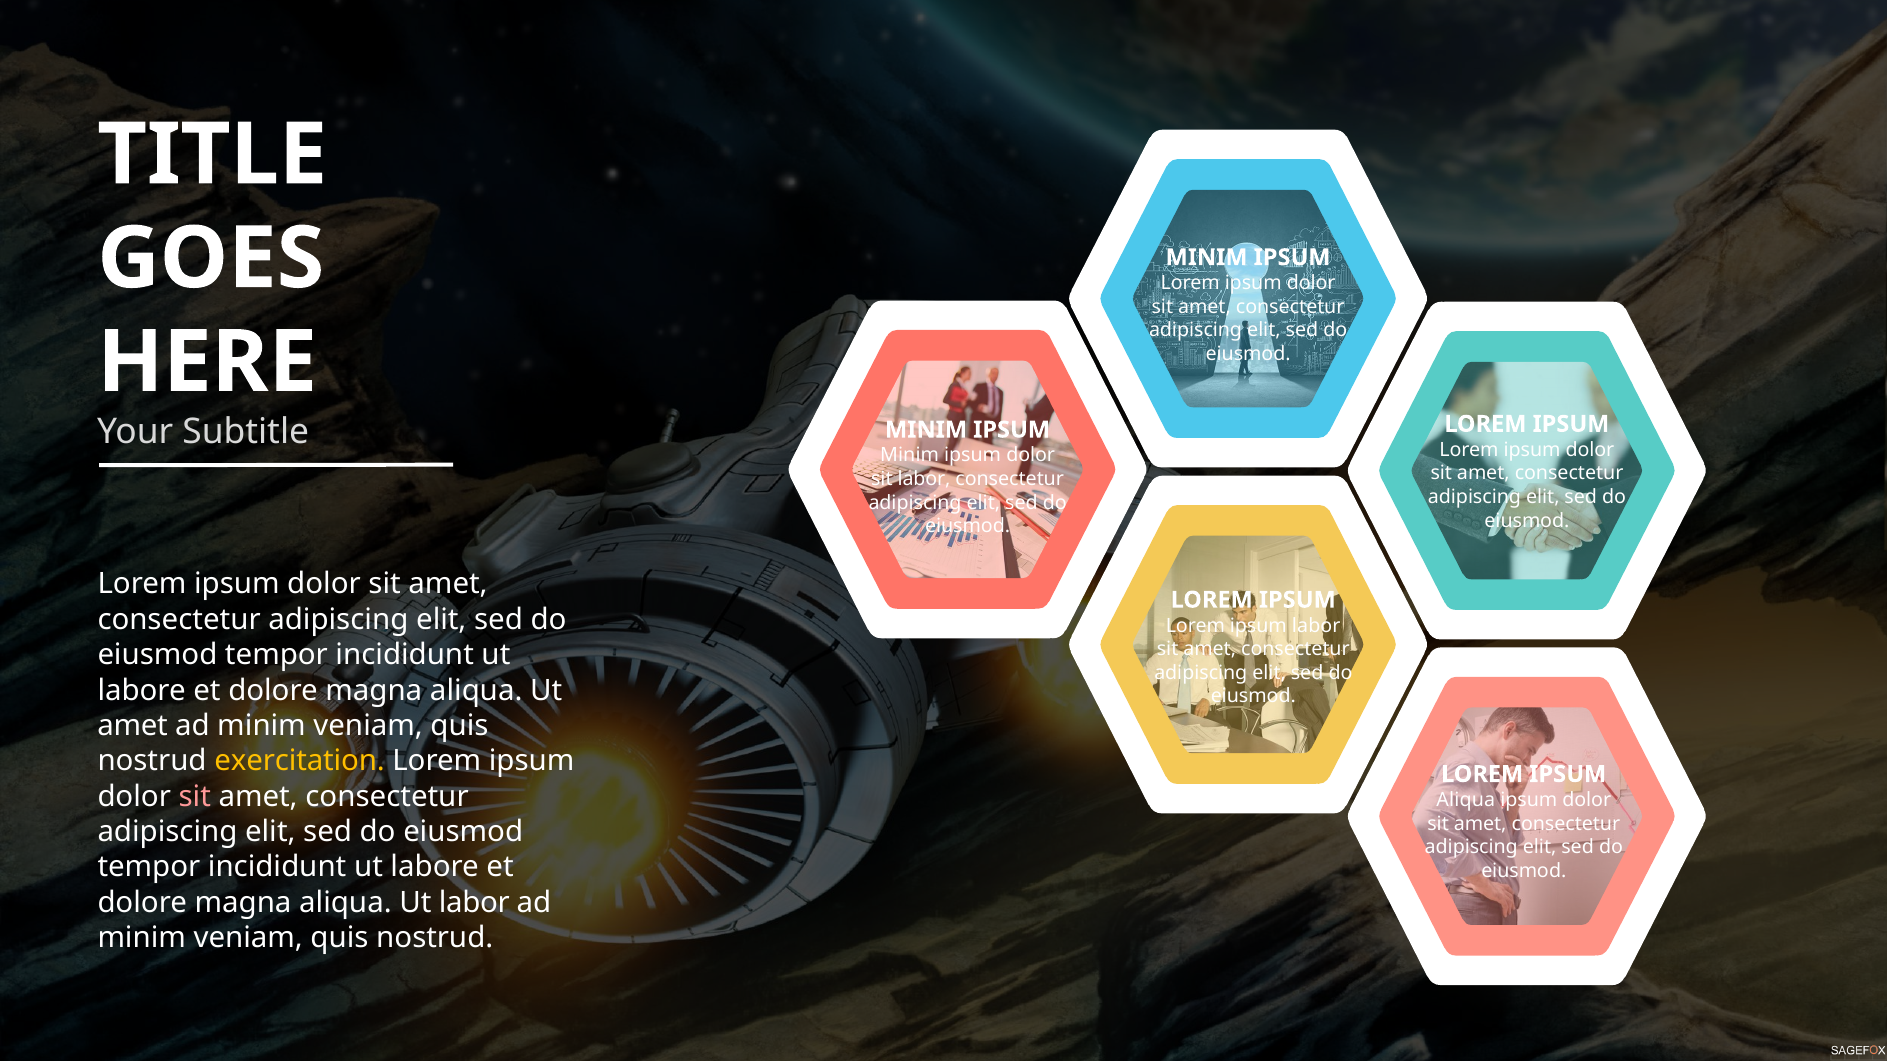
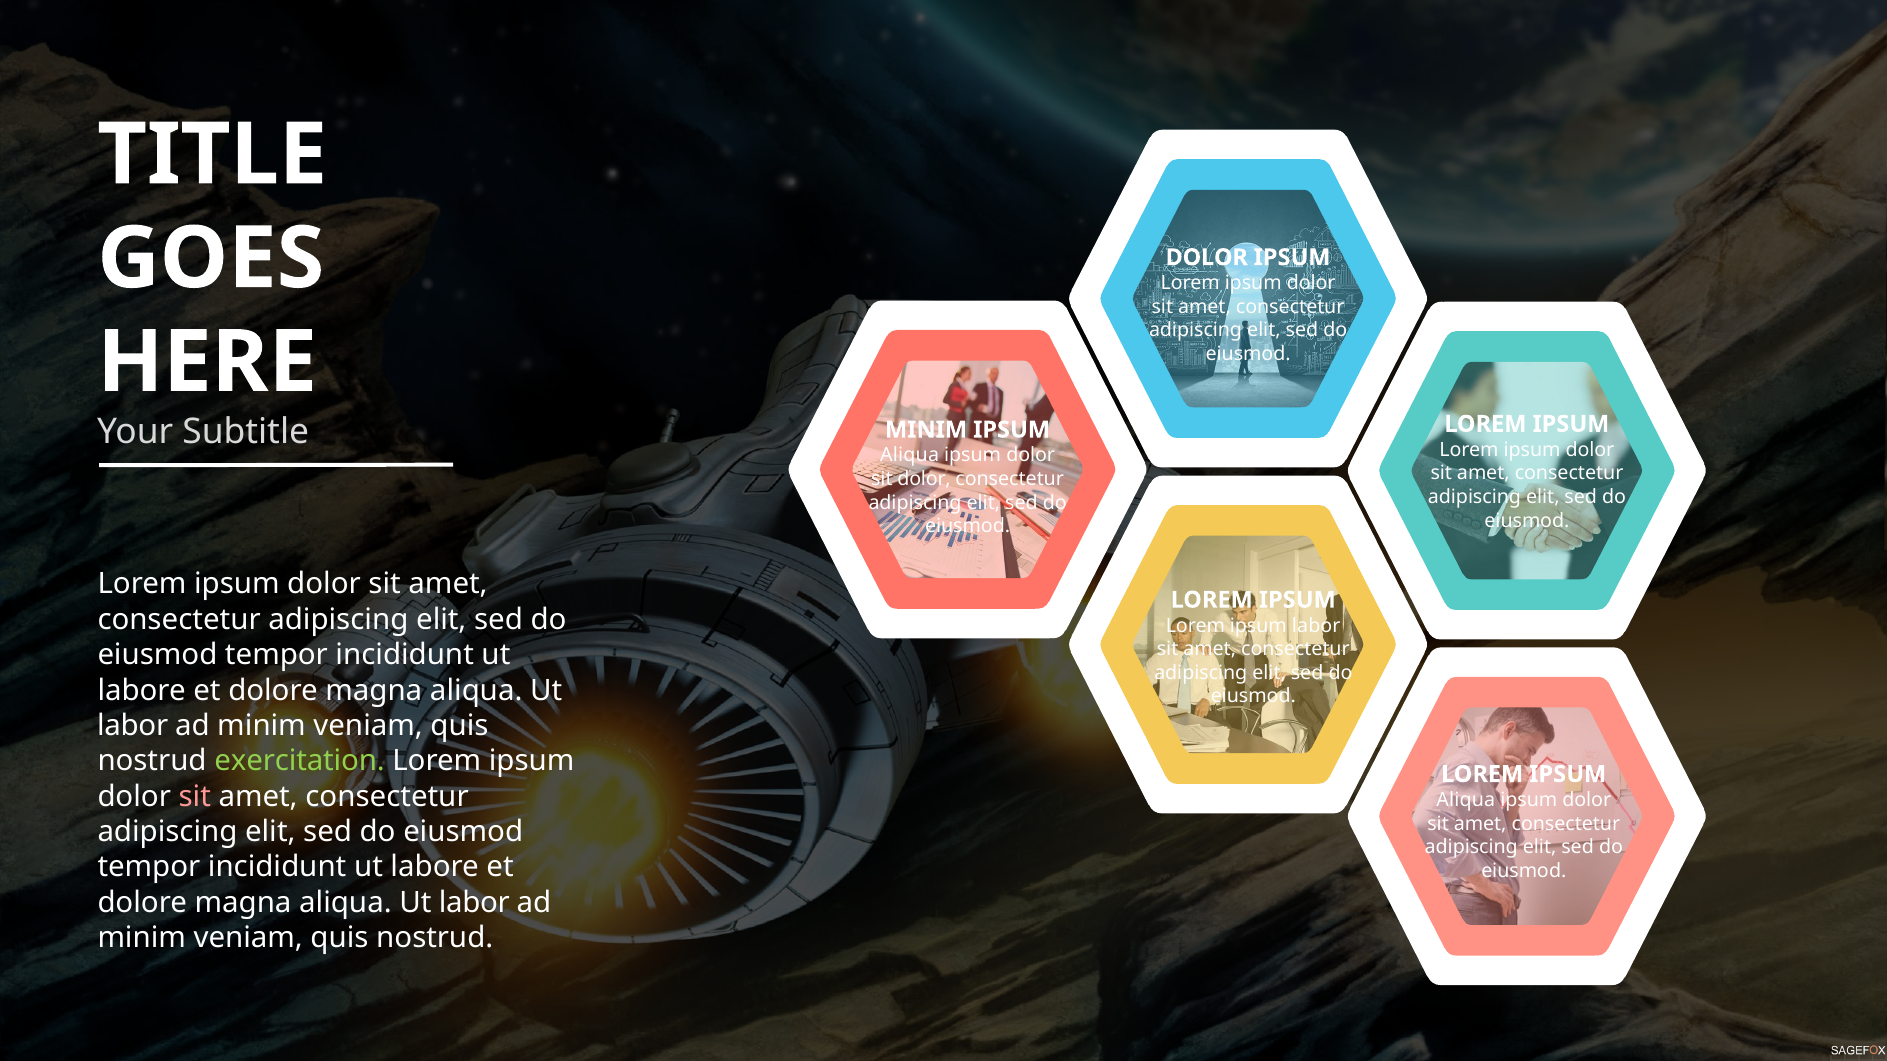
MINIM at (1207, 258): MINIM -> DOLOR
Minim at (910, 456): Minim -> Aliqua
sit labor: labor -> dolor
amet at (133, 726): amet -> labor
exercitation colour: yellow -> light green
